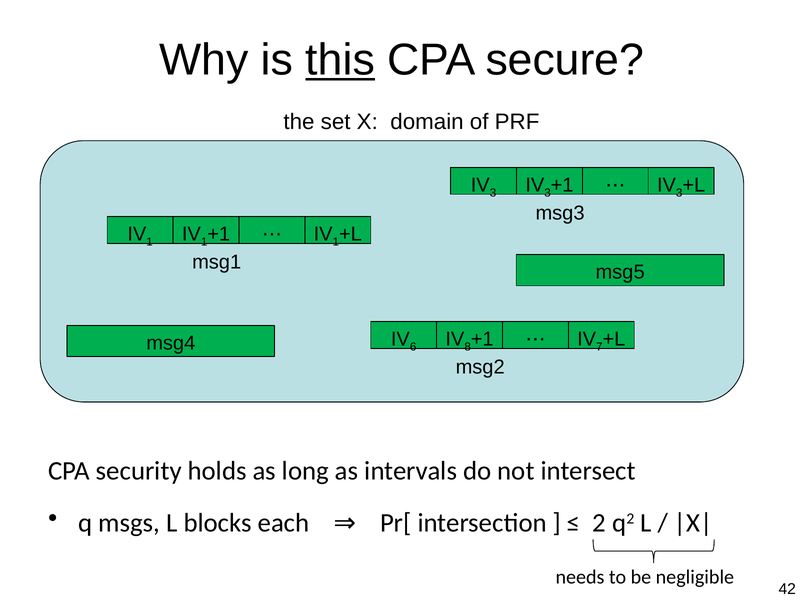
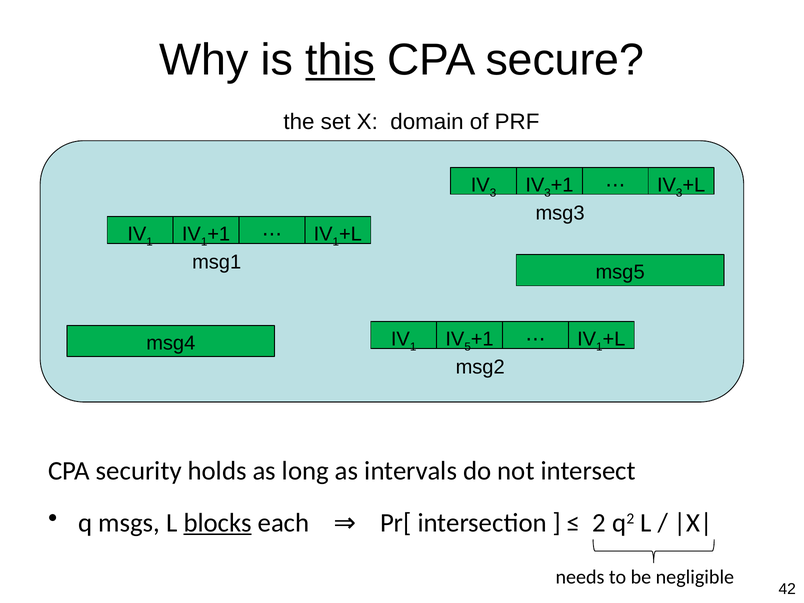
6 at (413, 347): 6 -> 1
8: 8 -> 5
7 at (599, 347): 7 -> 1
blocks underline: none -> present
